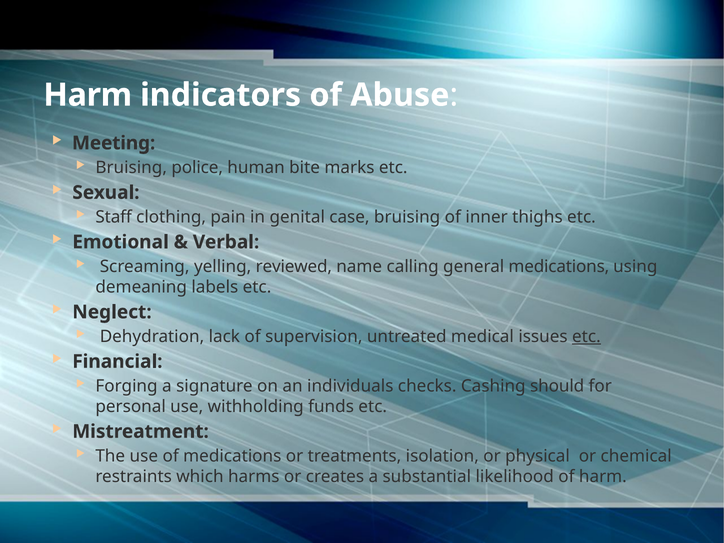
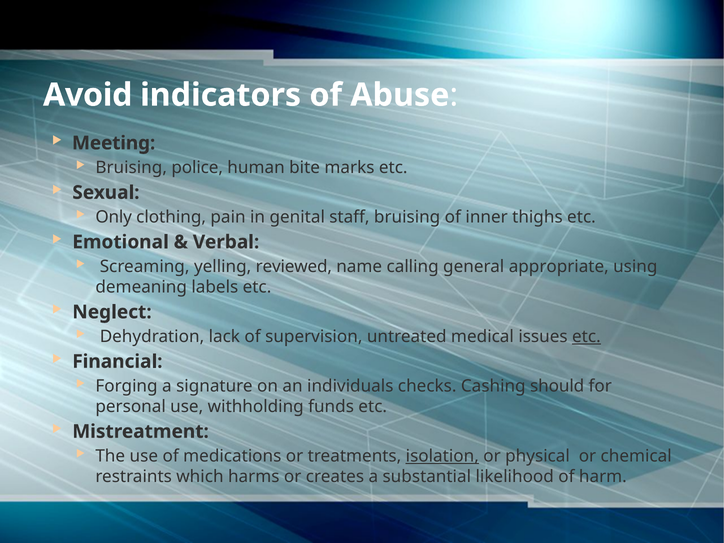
Harm at (88, 95): Harm -> Avoid
Staff: Staff -> Only
case: case -> staff
general medications: medications -> appropriate
isolation underline: none -> present
